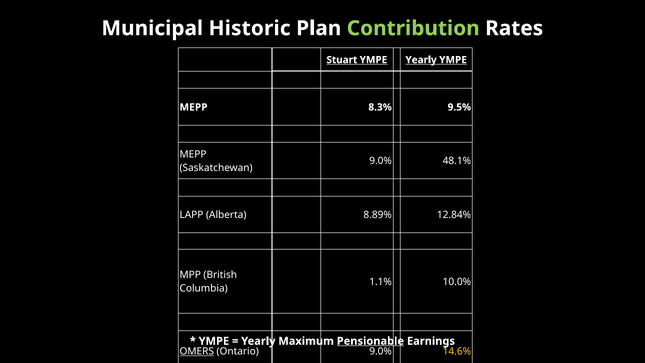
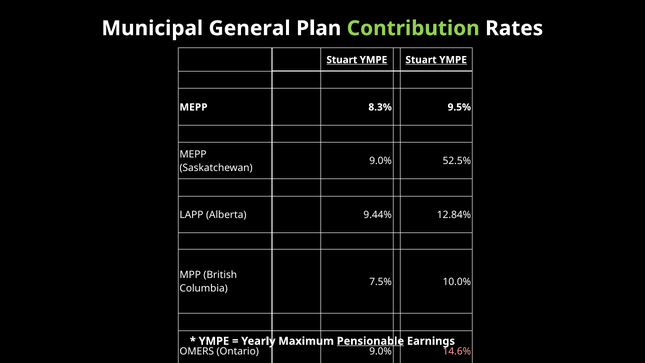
Historic: Historic -> General
YMPE Yearly: Yearly -> Stuart
48.1%: 48.1% -> 52.5%
8.89%: 8.89% -> 9.44%
1.1%: 1.1% -> 7.5%
OMERS underline: present -> none
14.6% colour: yellow -> pink
